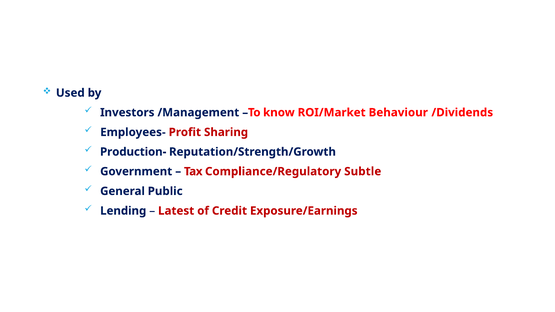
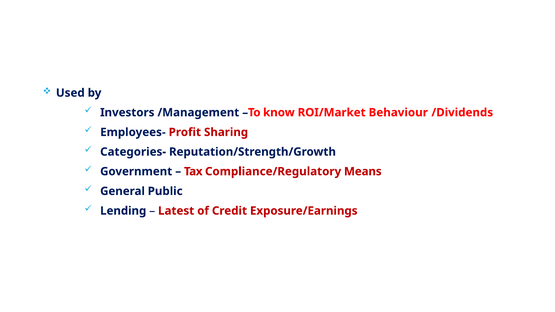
Production-: Production- -> Categories-
Subtle: Subtle -> Means
